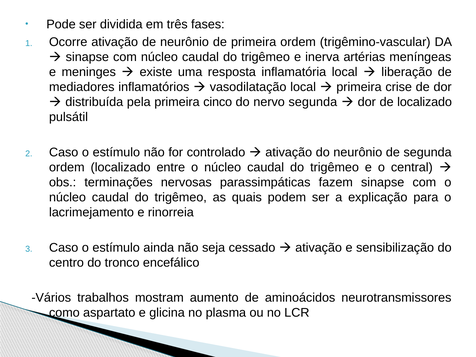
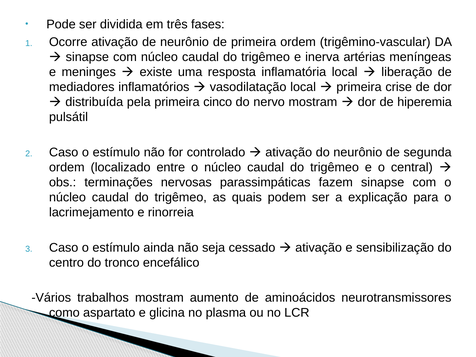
nervo segunda: segunda -> mostram
de localizado: localizado -> hiperemia
